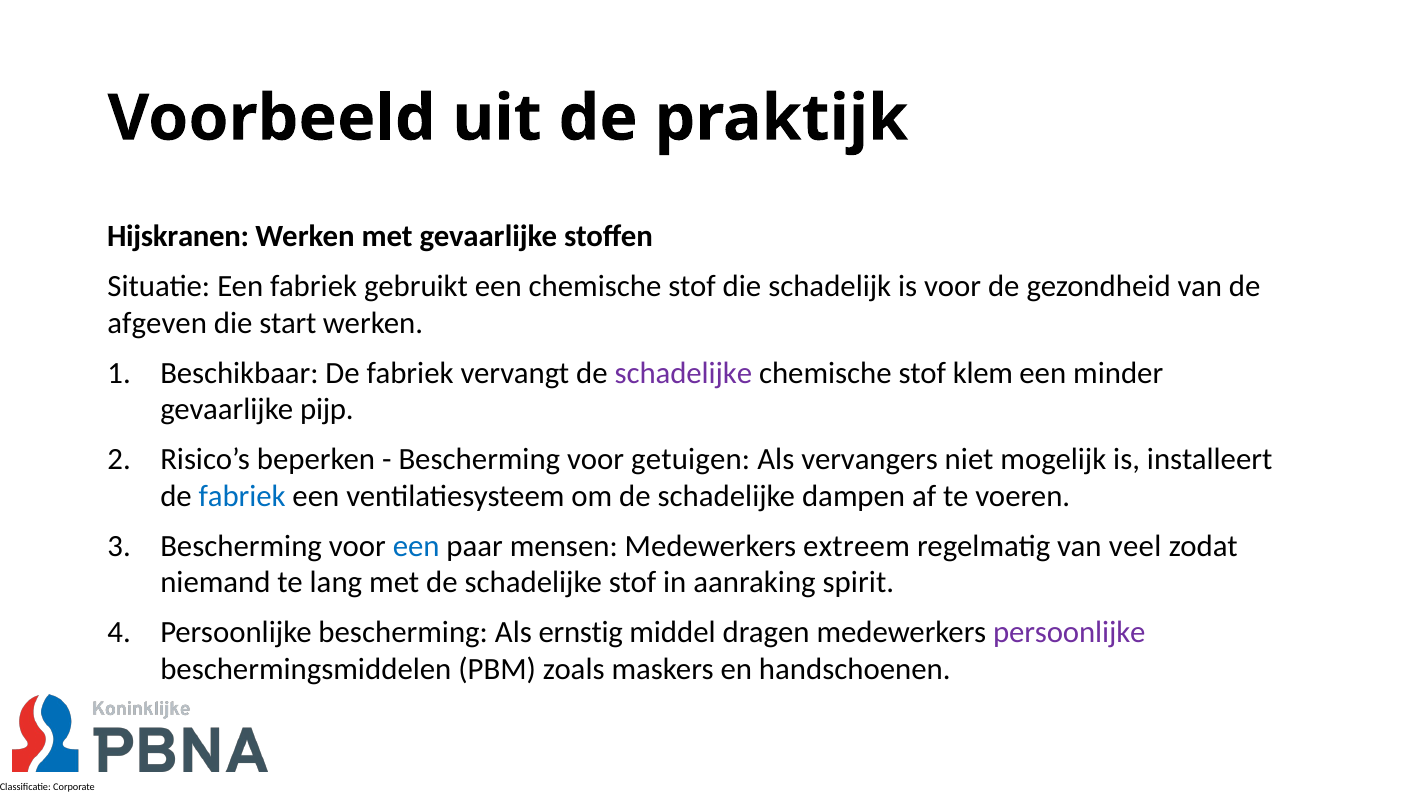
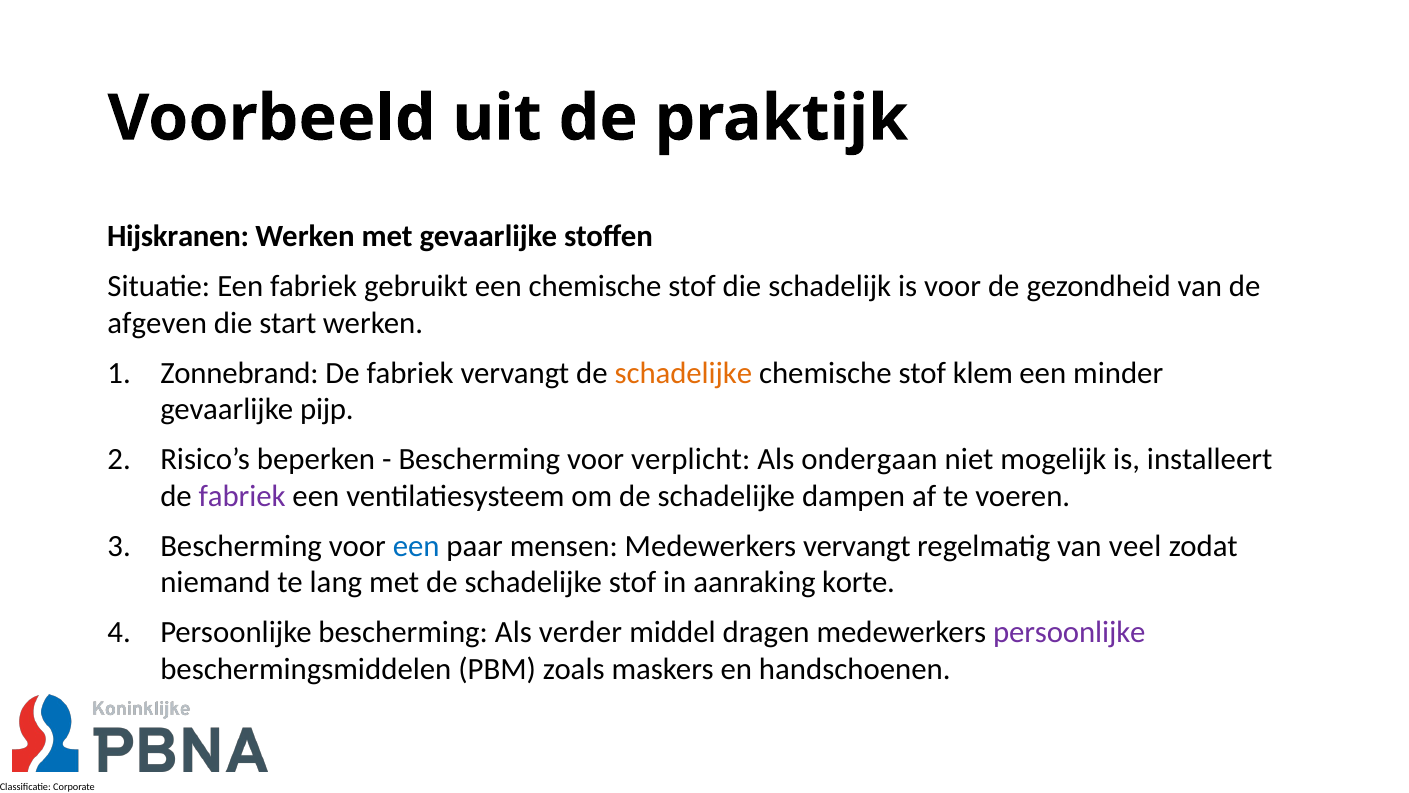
Beschikbaar: Beschikbaar -> Zonnebrand
schadelijke at (683, 373) colour: purple -> orange
getuigen: getuigen -> verplicht
vervangers: vervangers -> ondergaan
fabriek at (242, 496) colour: blue -> purple
Medewerkers extreem: extreem -> vervangt
spirit: spirit -> korte
ernstig: ernstig -> verder
